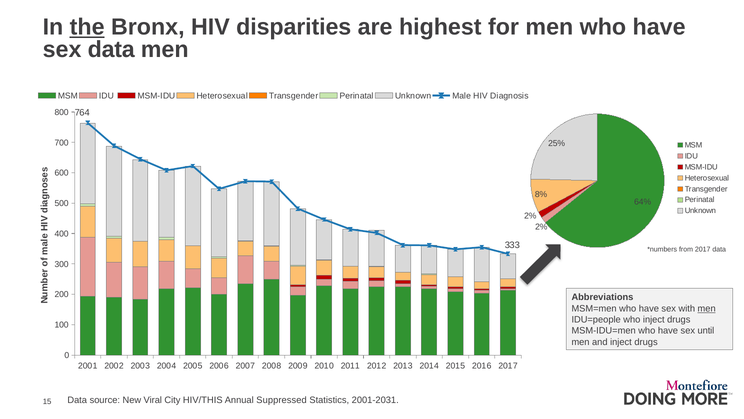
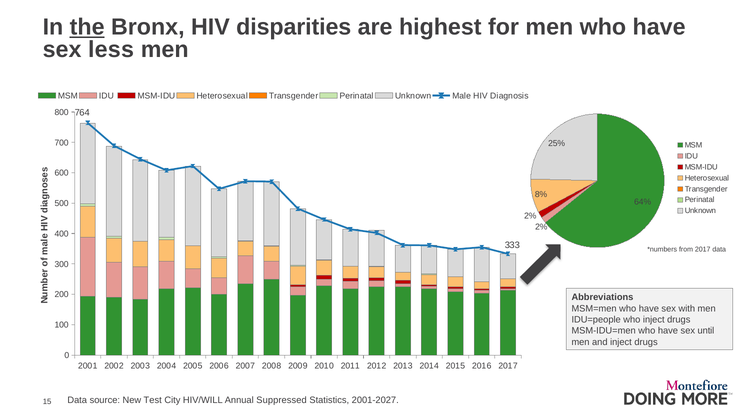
sex data: data -> less
men at (707, 308) underline: present -> none
Viral: Viral -> Test
HIV/THIS: HIV/THIS -> HIV/WILL
2001-2031: 2001-2031 -> 2001-2027
